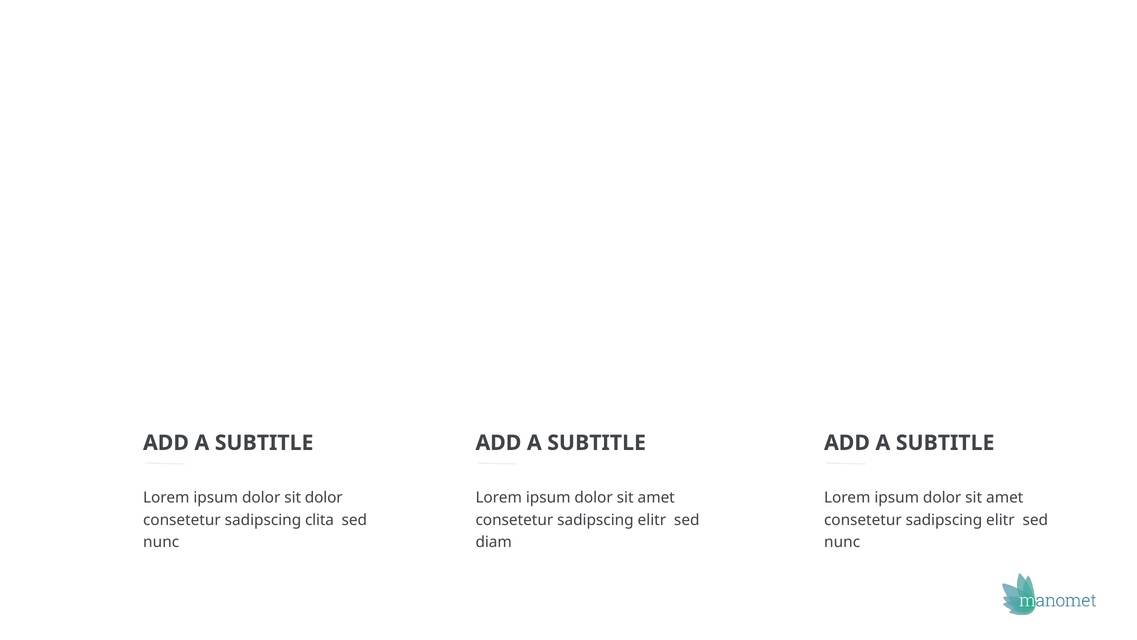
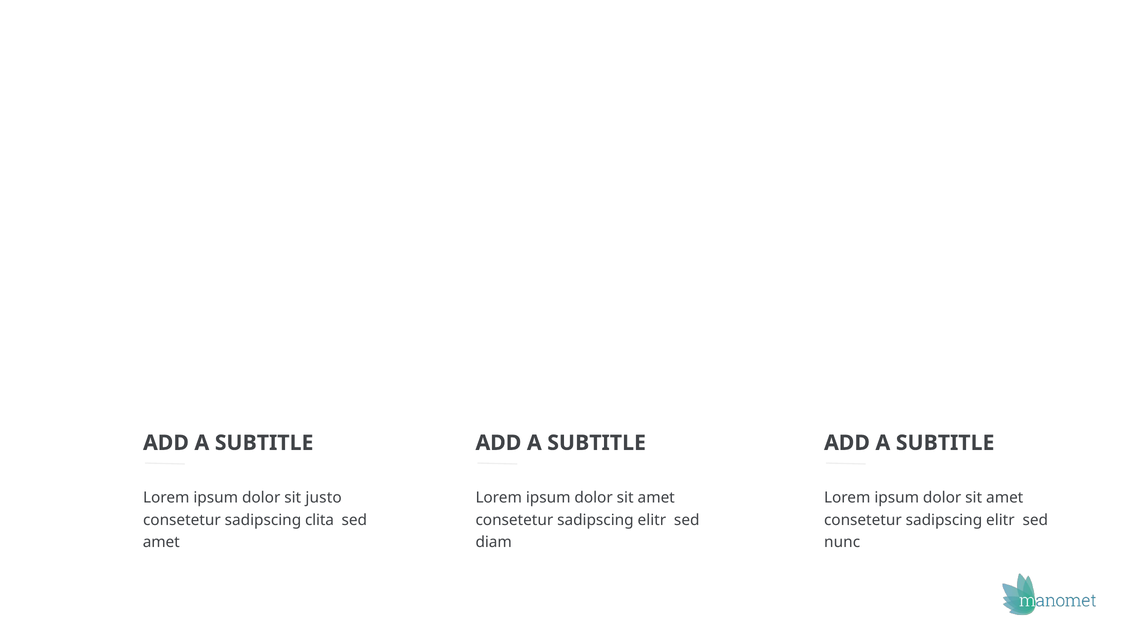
sit dolor: dolor -> justo
nunc at (161, 542): nunc -> amet
